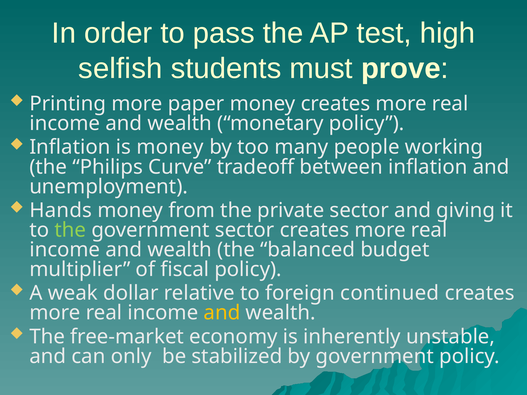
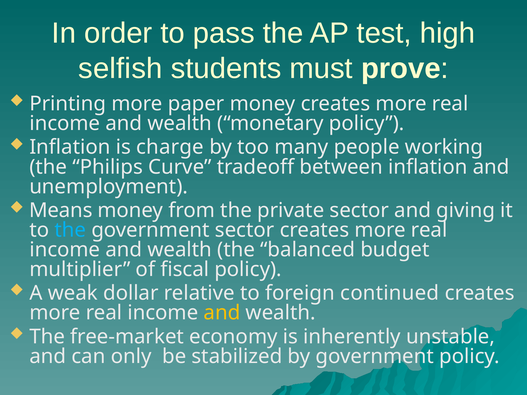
is money: money -> charge
Hands: Hands -> Means
the at (70, 230) colour: light green -> light blue
